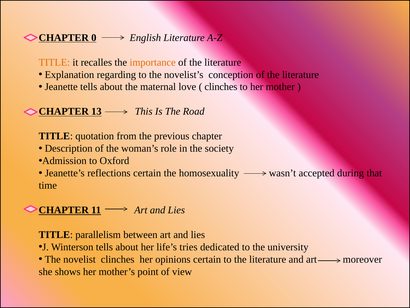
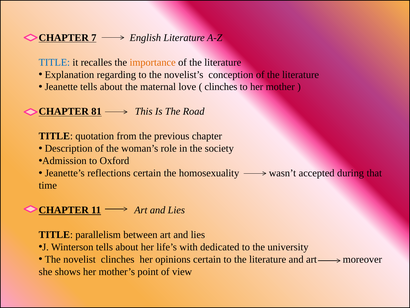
0: 0 -> 7
TITLE at (54, 62) colour: orange -> blue
13: 13 -> 81
tries: tries -> with
